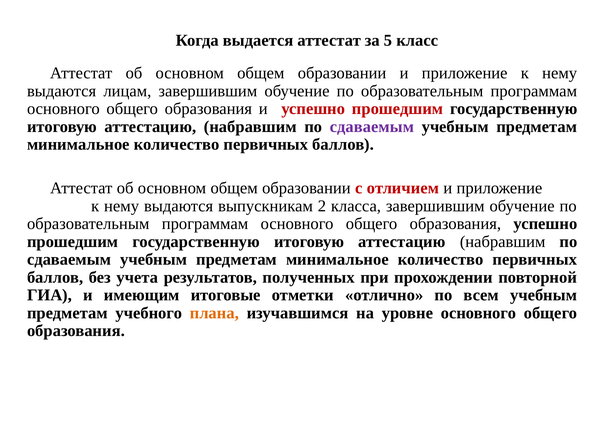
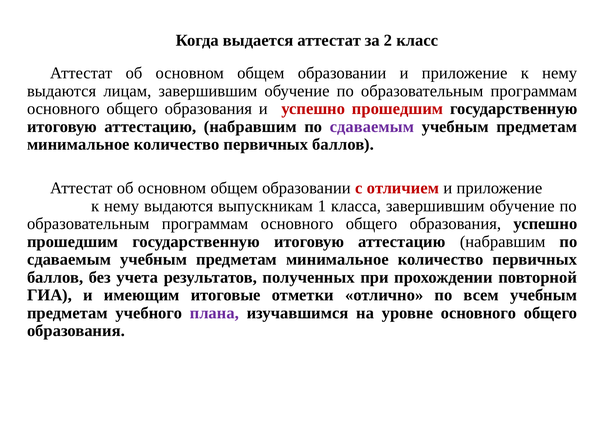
5: 5 -> 2
2: 2 -> 1
плана colour: orange -> purple
